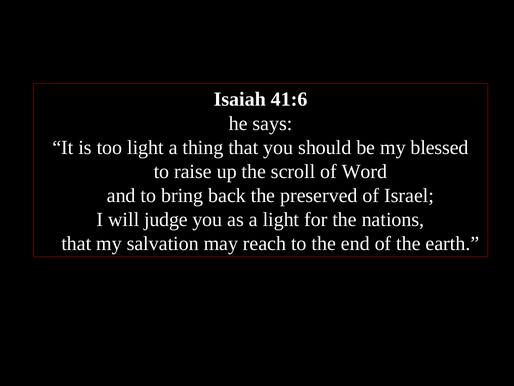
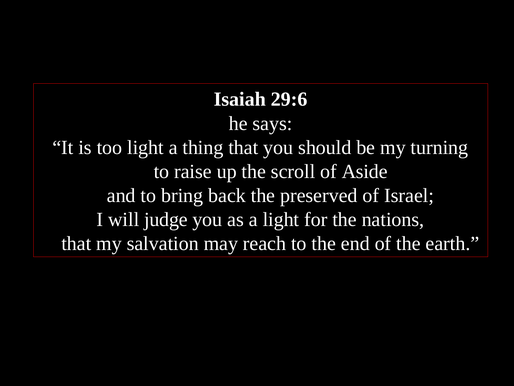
41:6: 41:6 -> 29:6
my blessed: blessed -> turning
Word: Word -> Aside
